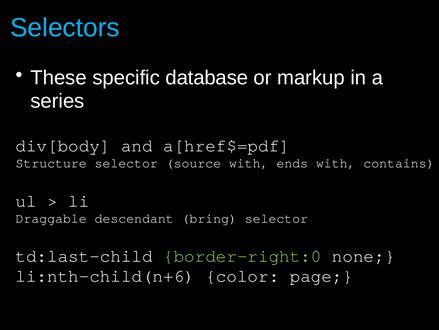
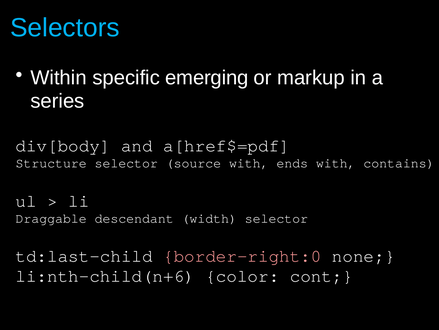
These: These -> Within
database: database -> emerging
bring: bring -> width
border-right:0 colour: light green -> pink
page: page -> cont
